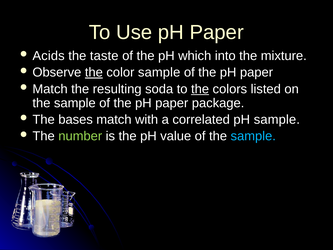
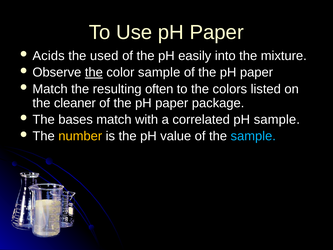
taste: taste -> used
which: which -> easily
soda: soda -> often
the at (200, 89) underline: present -> none
sample at (75, 103): sample -> cleaner
number colour: light green -> yellow
